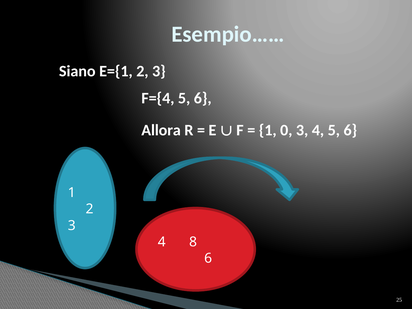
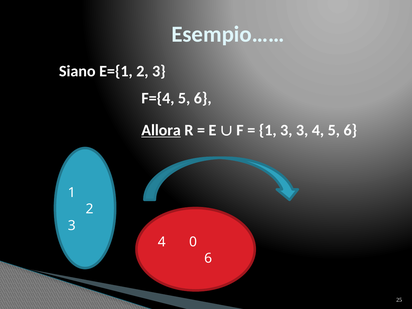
Allora underline: none -> present
1 0: 0 -> 3
8: 8 -> 0
